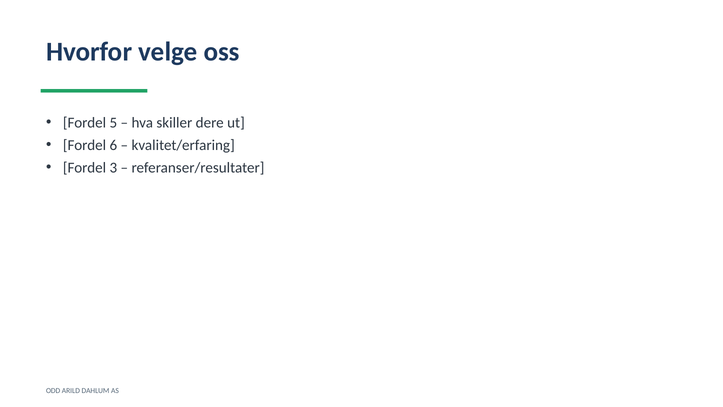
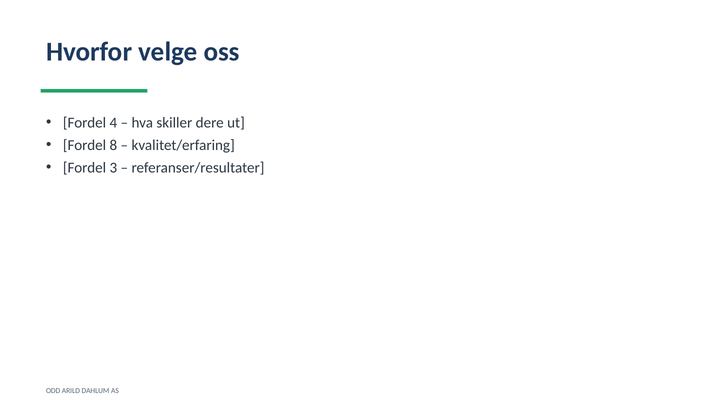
5: 5 -> 4
6: 6 -> 8
